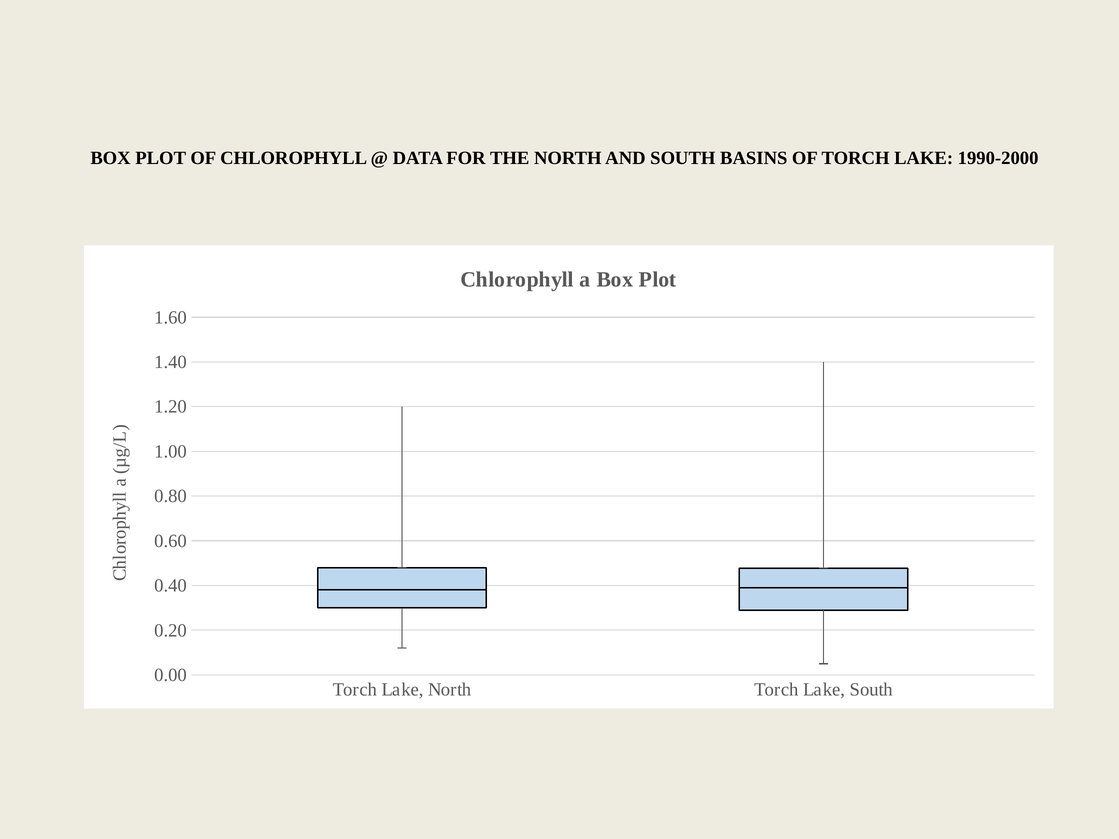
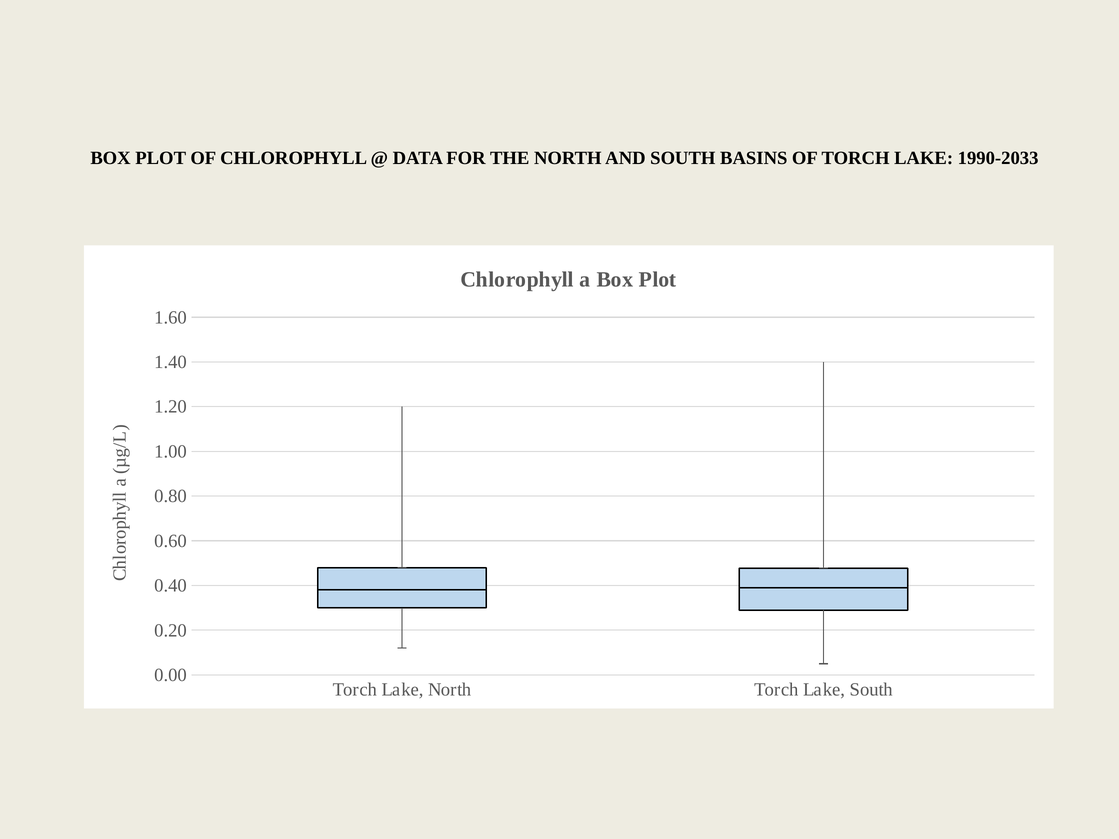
1990-2000: 1990-2000 -> 1990-2033
